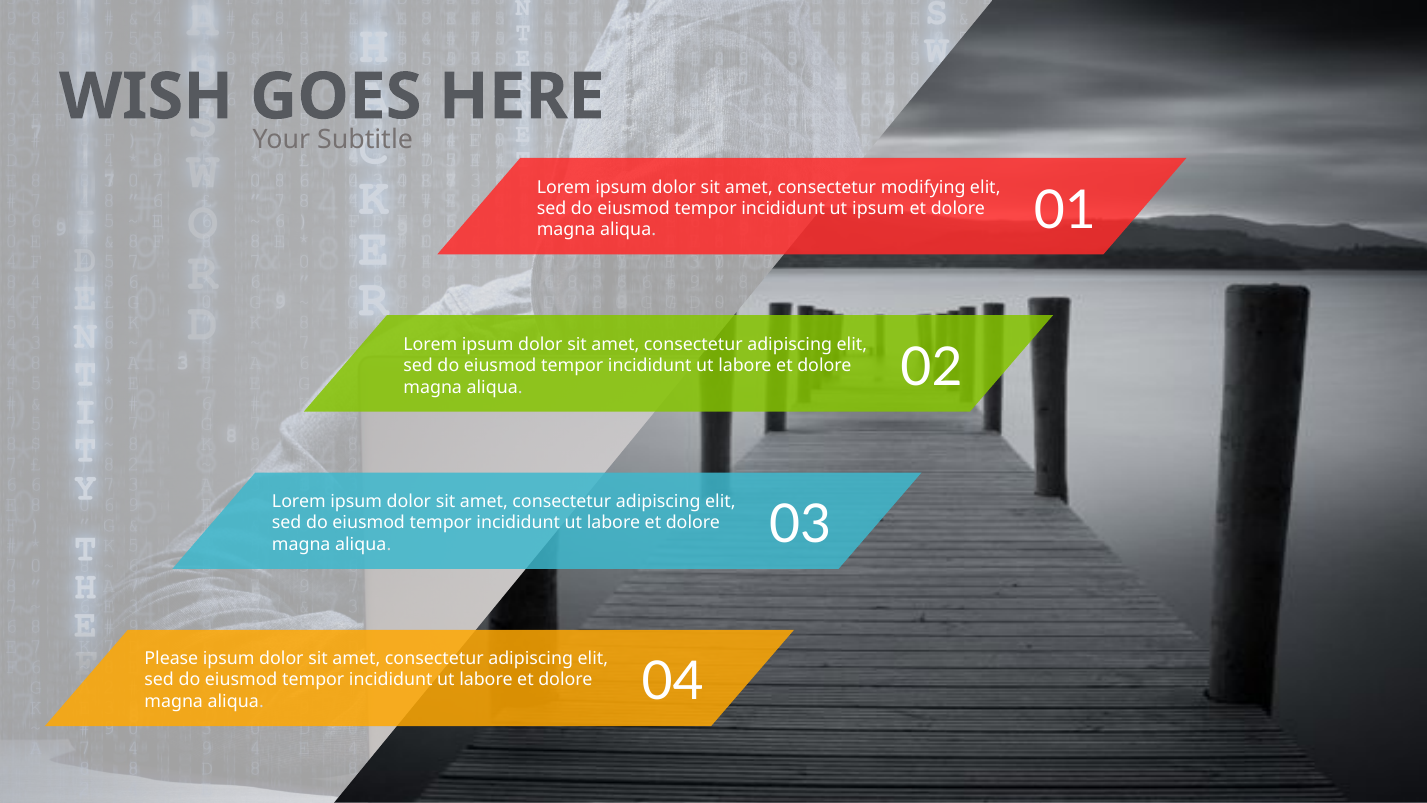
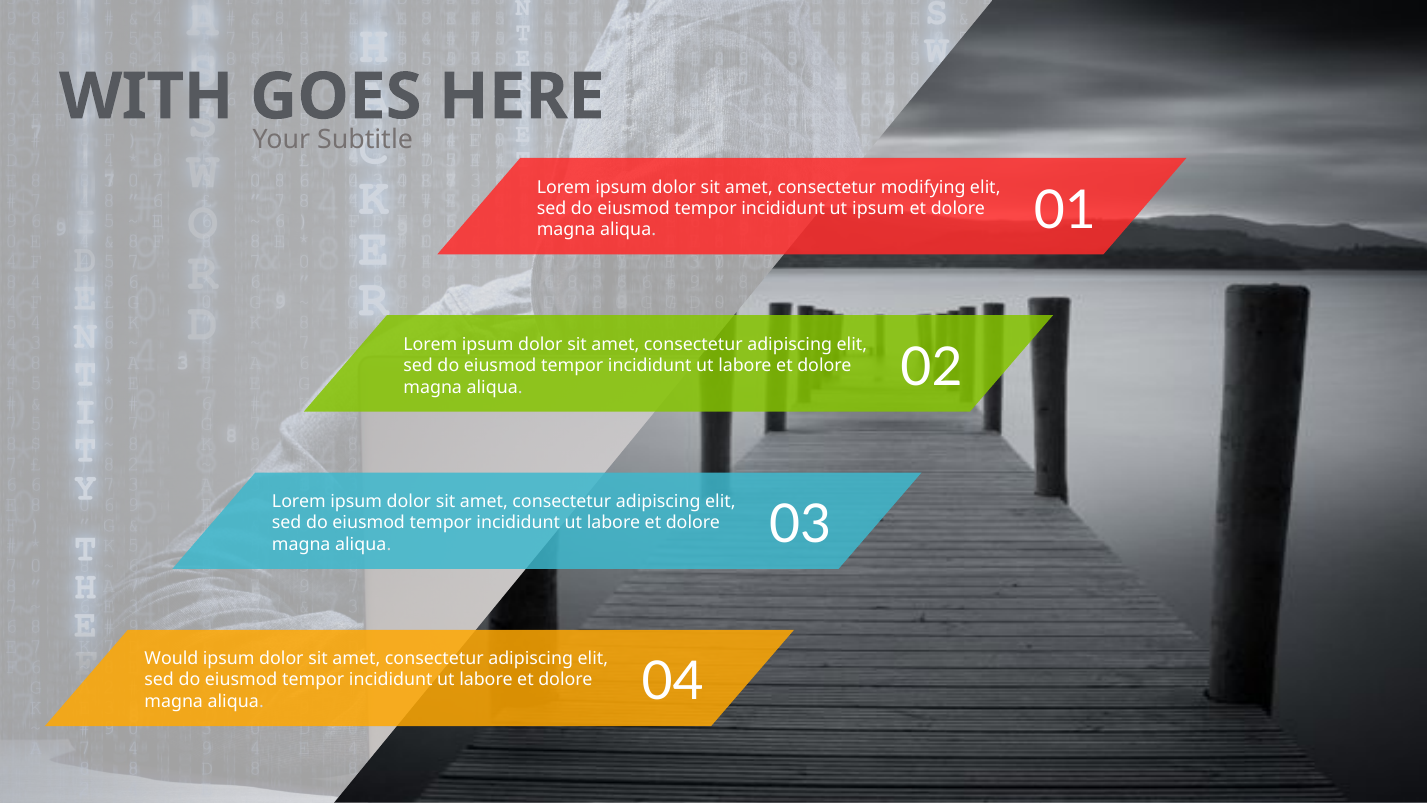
WISH: WISH -> WITH
Please: Please -> Would
